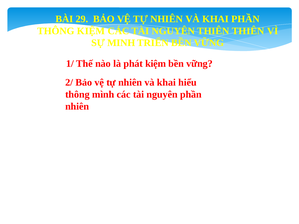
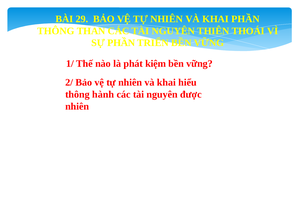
THÔNG KIỆM: KIỆM -> THAN
THIÊN THIÊN: THIÊN -> THOÁI
SỰ MINH: MINH -> PHẦN
mình: mình -> hành
nguyên phần: phần -> được
